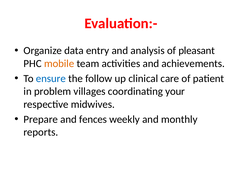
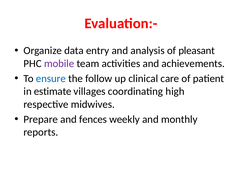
mobile colour: orange -> purple
problem: problem -> estimate
your: your -> high
